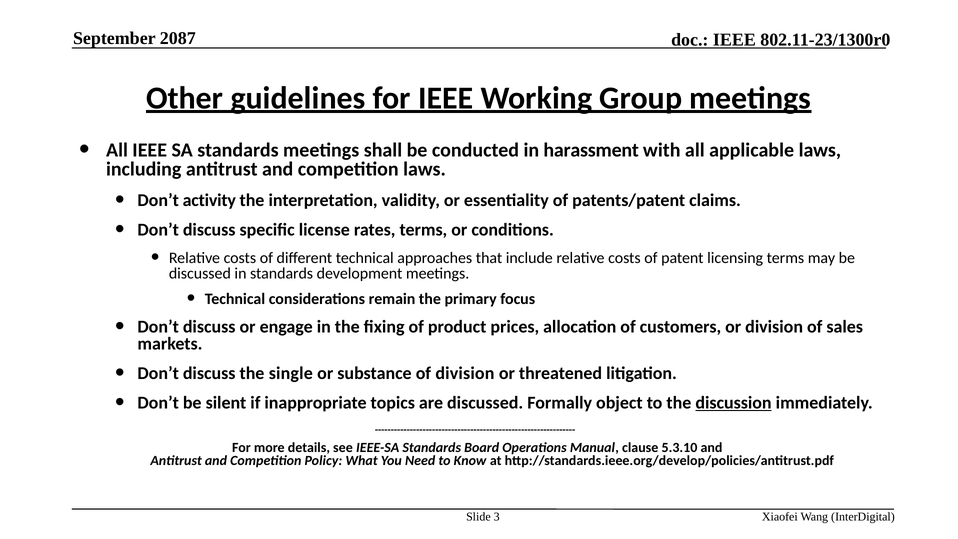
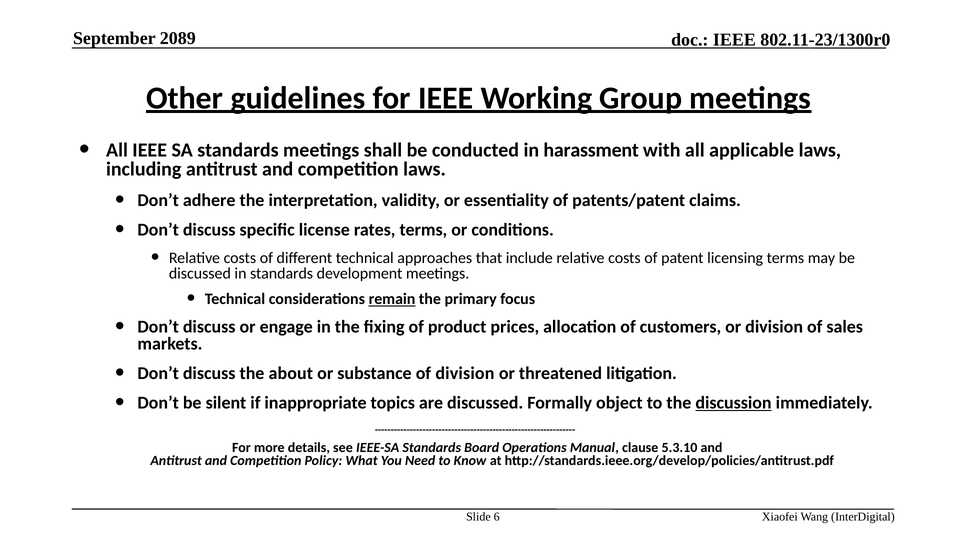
2087: 2087 -> 2089
activity: activity -> adhere
remain underline: none -> present
single: single -> about
3: 3 -> 6
